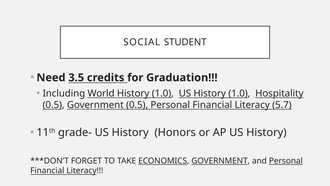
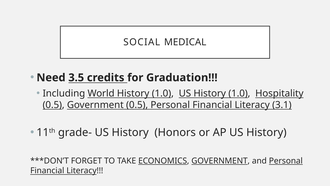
STUDENT: STUDENT -> MEDICAL
5.7: 5.7 -> 3.1
